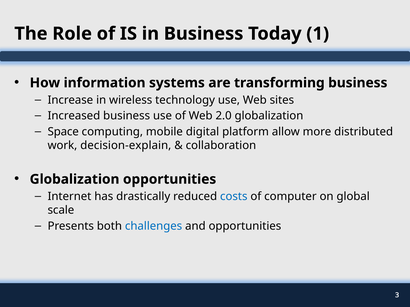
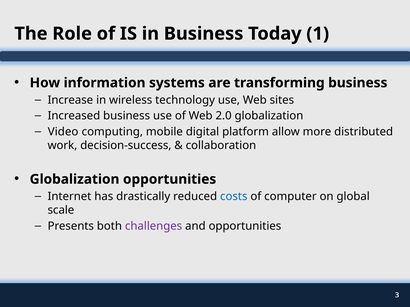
Space: Space -> Video
decision-explain: decision-explain -> decision-success
challenges colour: blue -> purple
